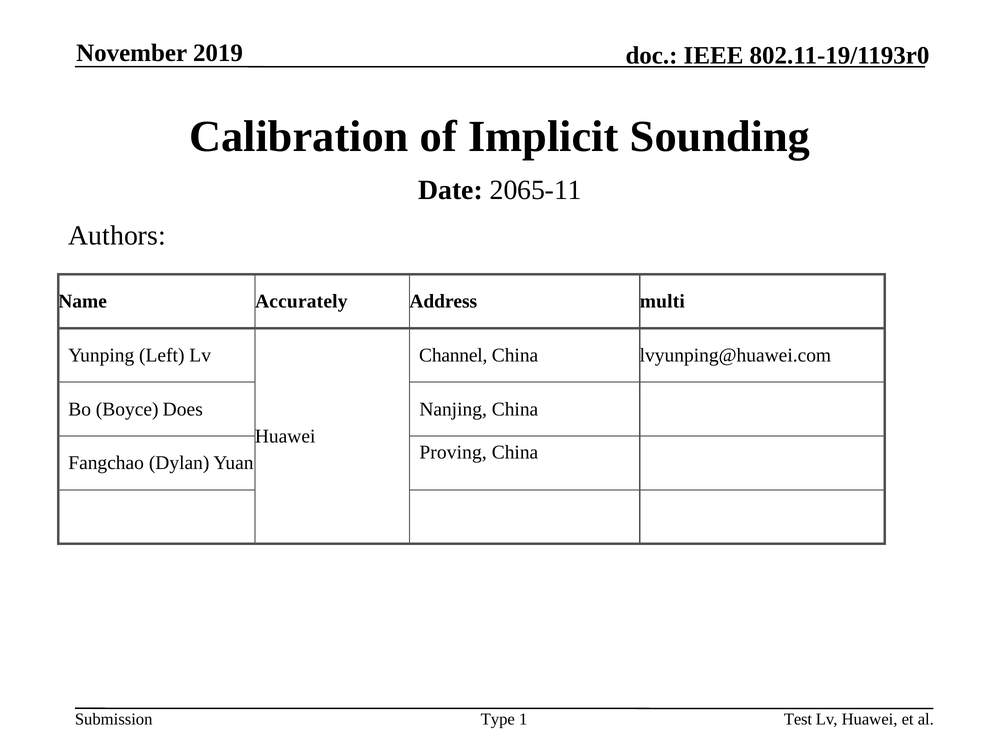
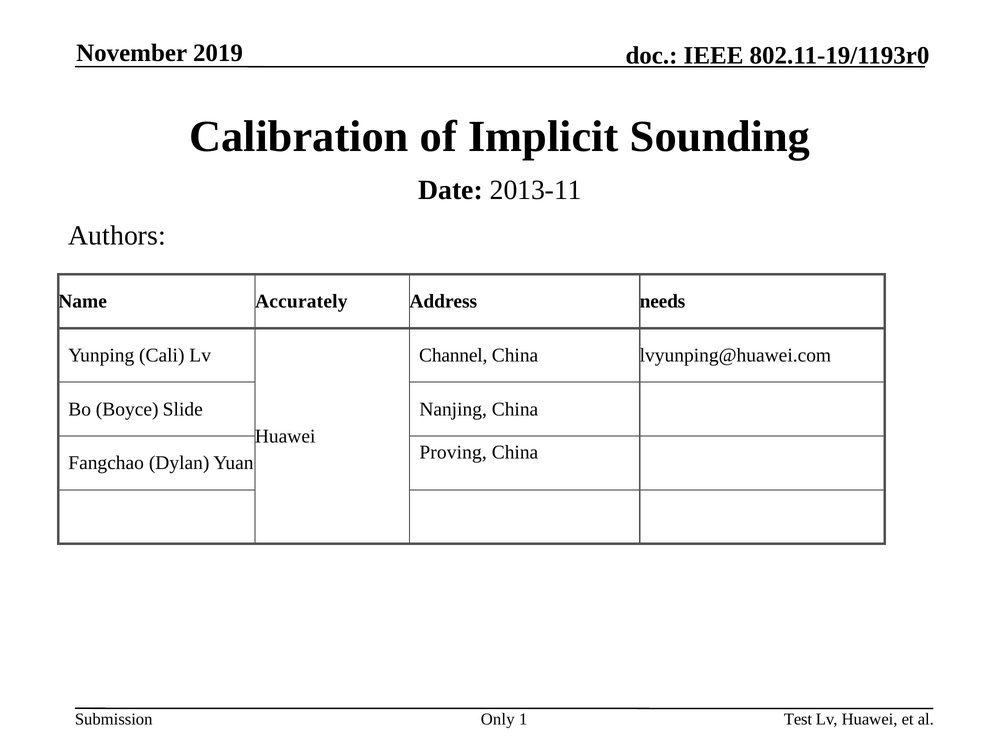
2065-11: 2065-11 -> 2013-11
multi: multi -> needs
Left: Left -> Cali
Does: Does -> Slide
Type: Type -> Only
